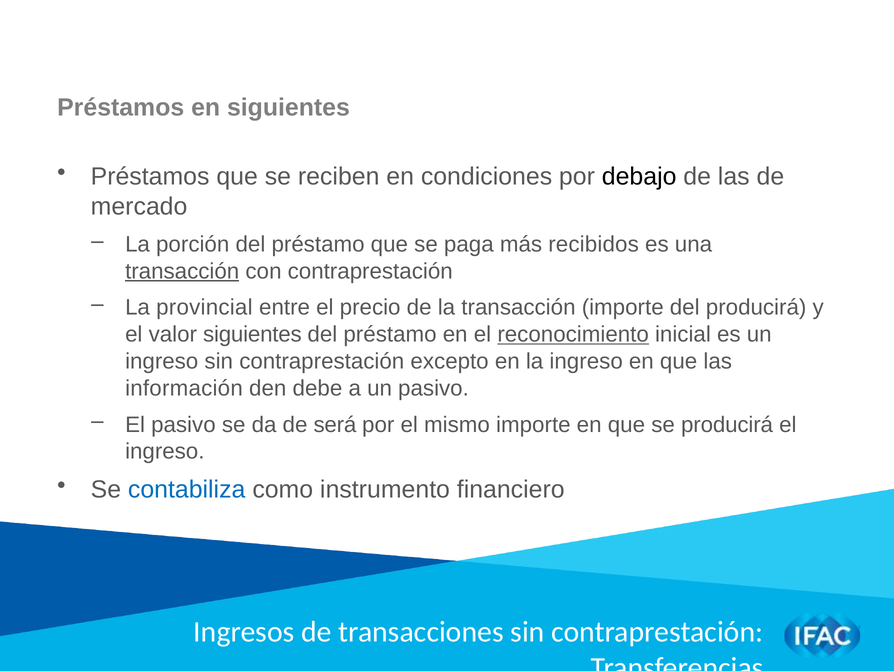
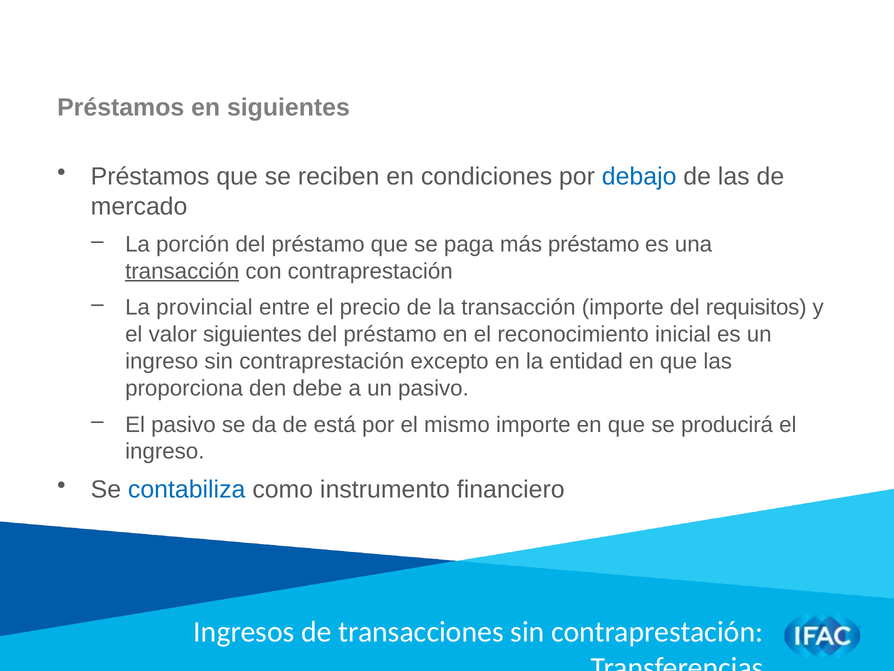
debajo colour: black -> blue
más recibidos: recibidos -> préstamo
del producirá: producirá -> requisitos
reconocimiento underline: present -> none
la ingreso: ingreso -> entidad
información: información -> proporciona
será: será -> está
